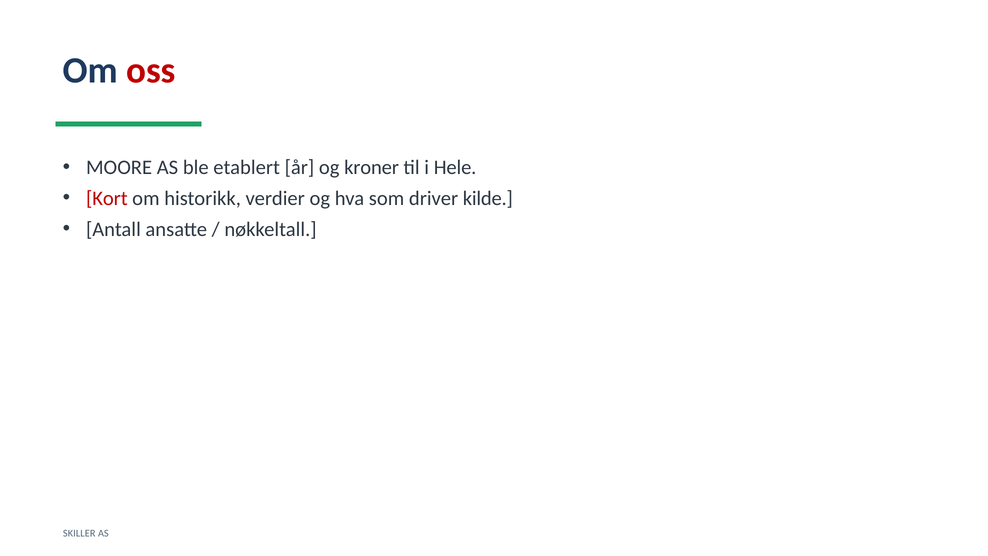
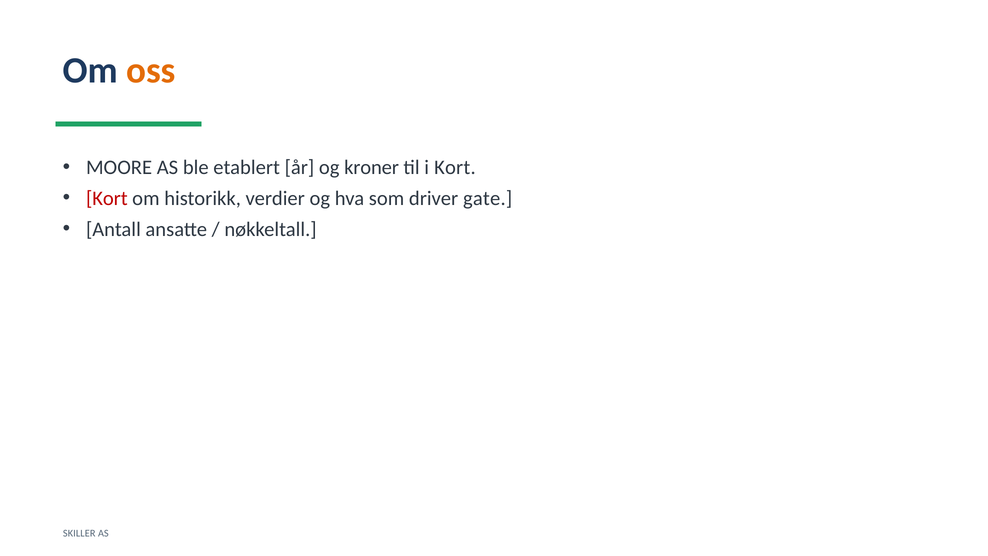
oss colour: red -> orange
i Hele: Hele -> Kort
kilde: kilde -> gate
